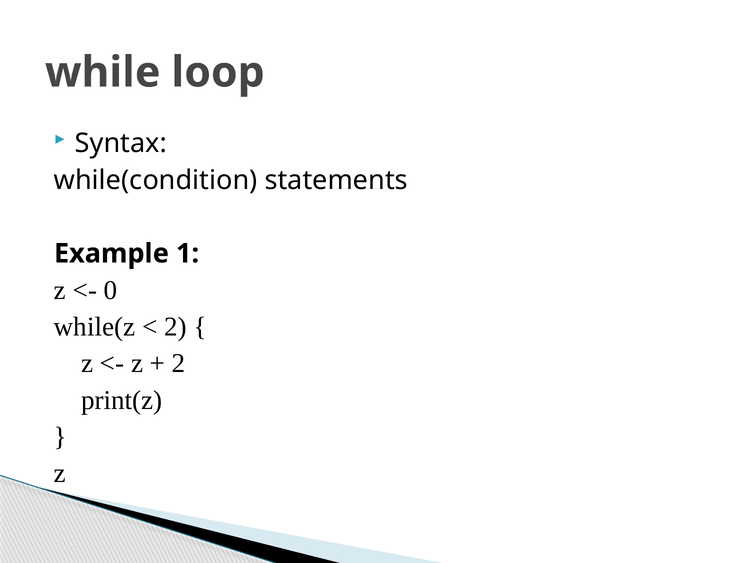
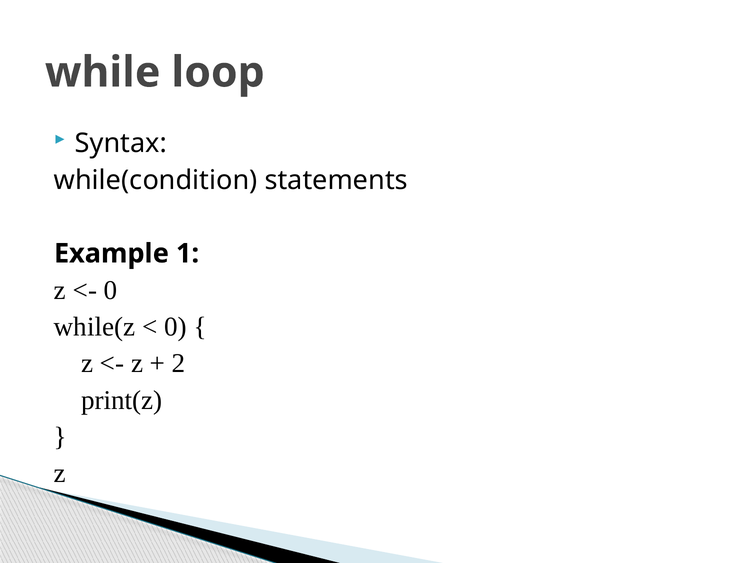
2 at (175, 327): 2 -> 0
